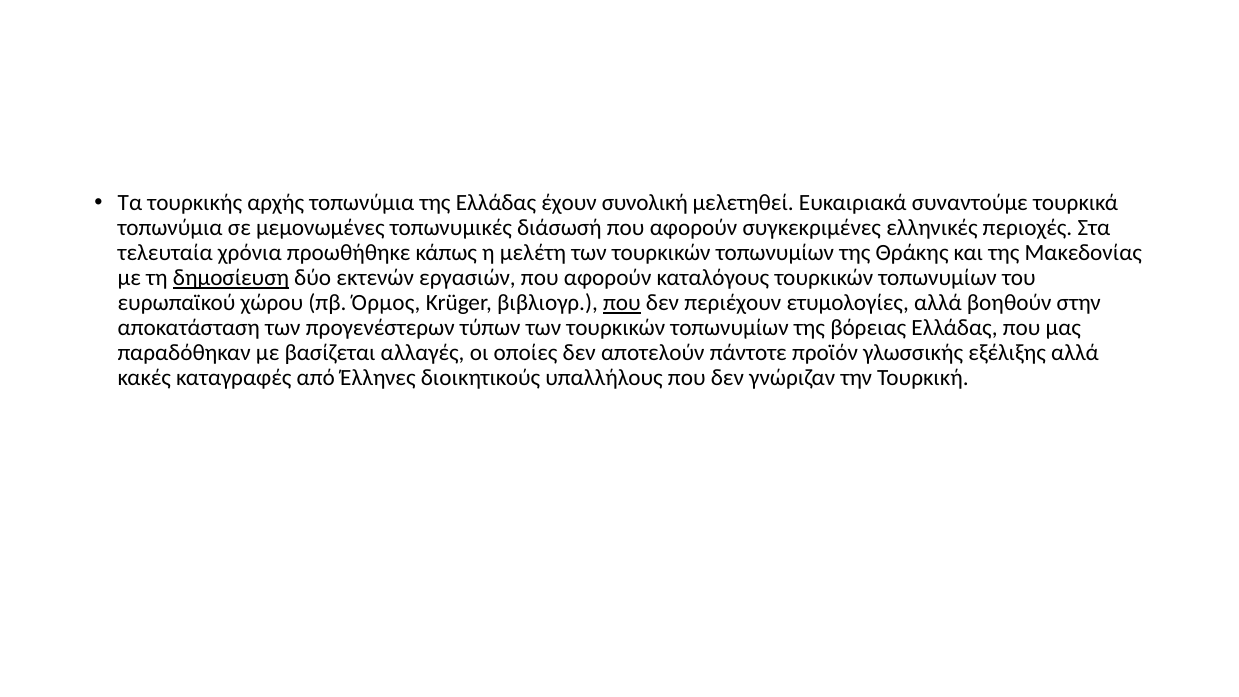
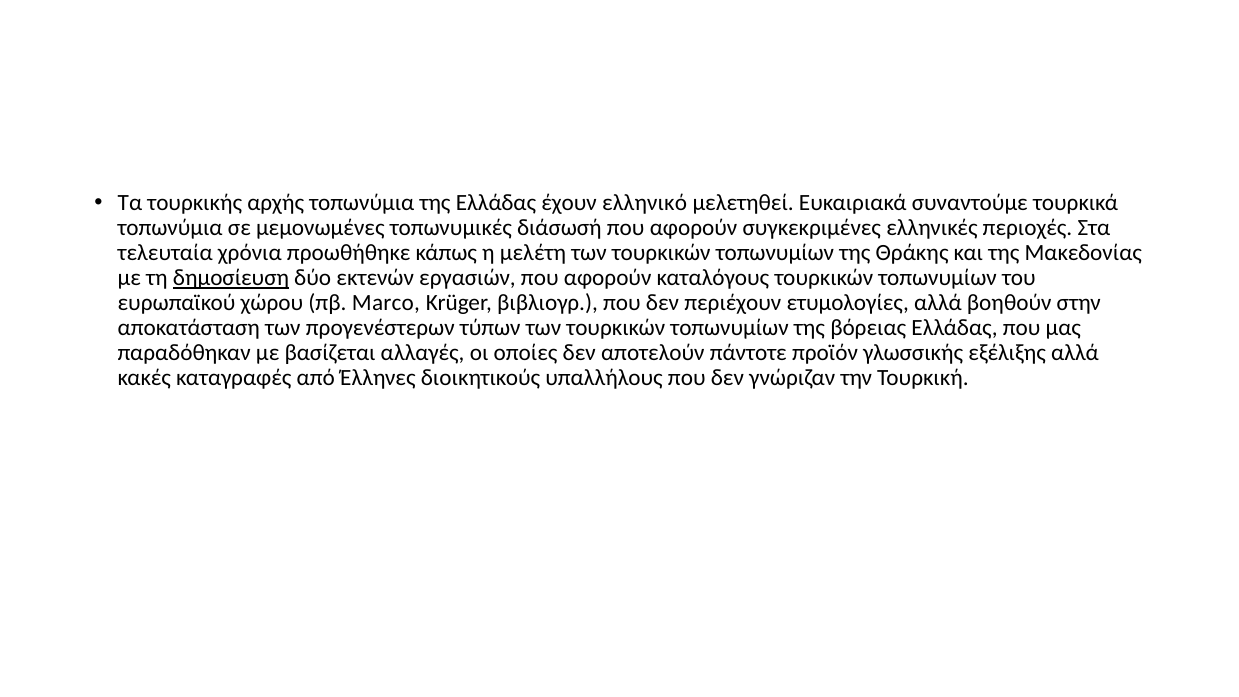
συνολική: συνολική -> ελληνικό
Όρμος: Όρμος -> Marco
που at (622, 303) underline: present -> none
